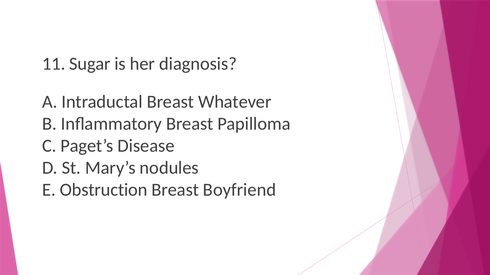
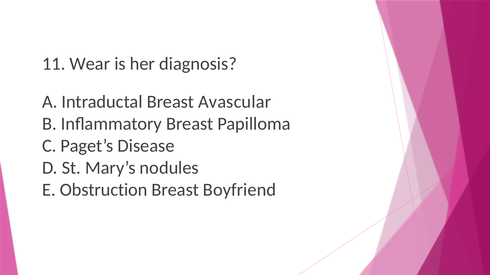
Sugar: Sugar -> Wear
Whatever: Whatever -> Avascular
